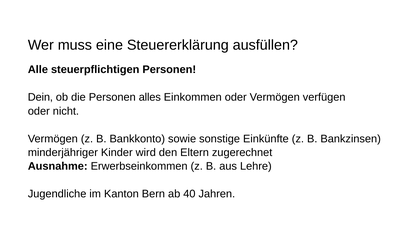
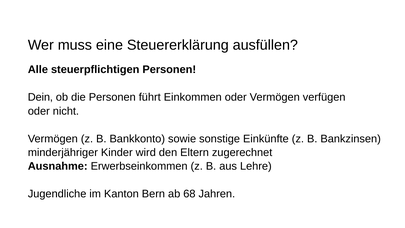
alles: alles -> führt
40: 40 -> 68
